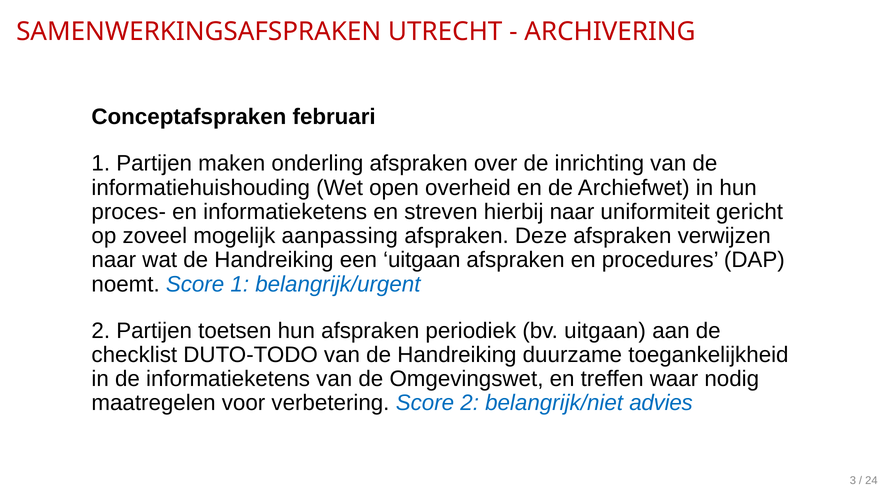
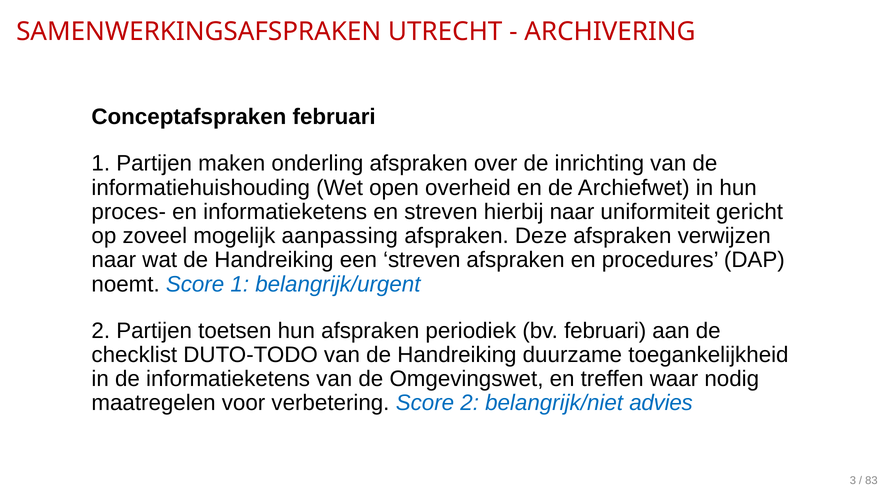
een uitgaan: uitgaan -> streven
bv uitgaan: uitgaan -> februari
24: 24 -> 83
